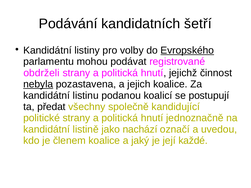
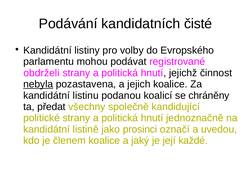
šetří: šetří -> čisté
Evropského underline: present -> none
postupují: postupují -> chráněny
nachází: nachází -> prosinci
